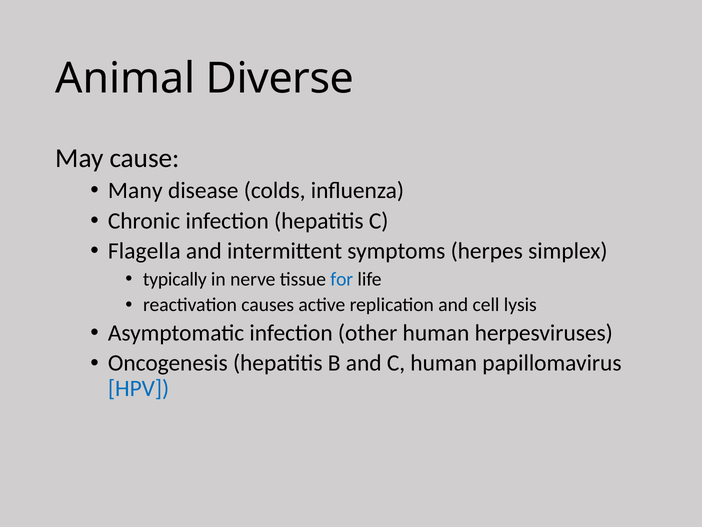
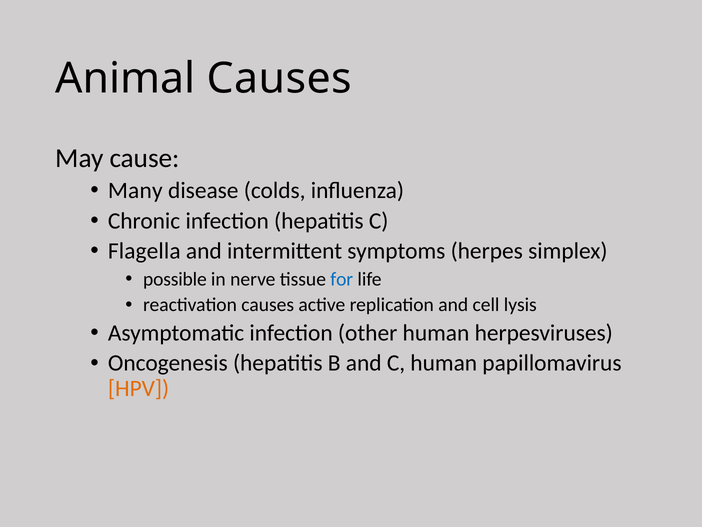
Animal Diverse: Diverse -> Causes
typically: typically -> possible
HPV colour: blue -> orange
